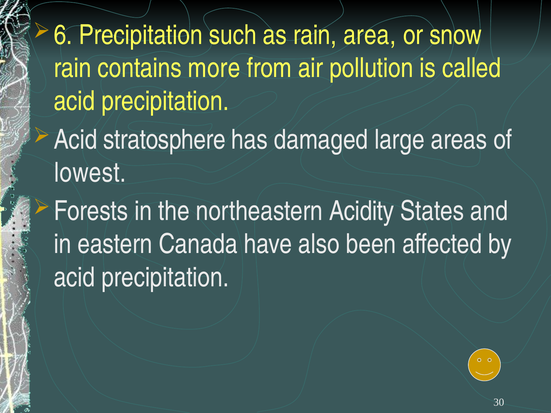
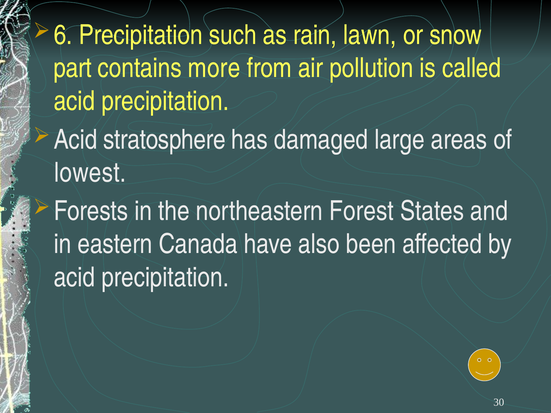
area: area -> lawn
rain at (73, 68): rain -> part
Acidity: Acidity -> Forest
